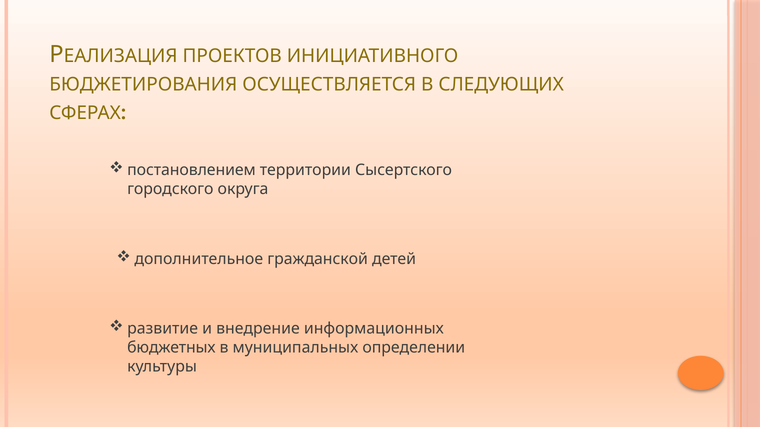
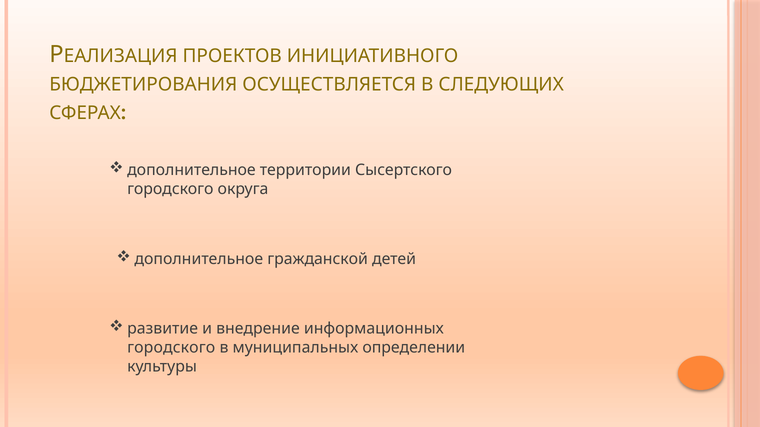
постановлением at (191, 170): постановлением -> дополнительное
бюджетных at (171, 348): бюджетных -> городского
